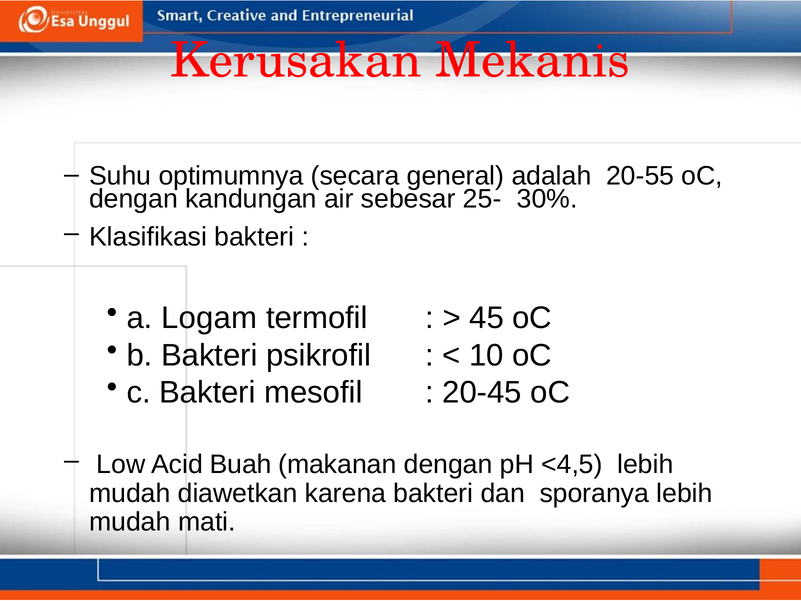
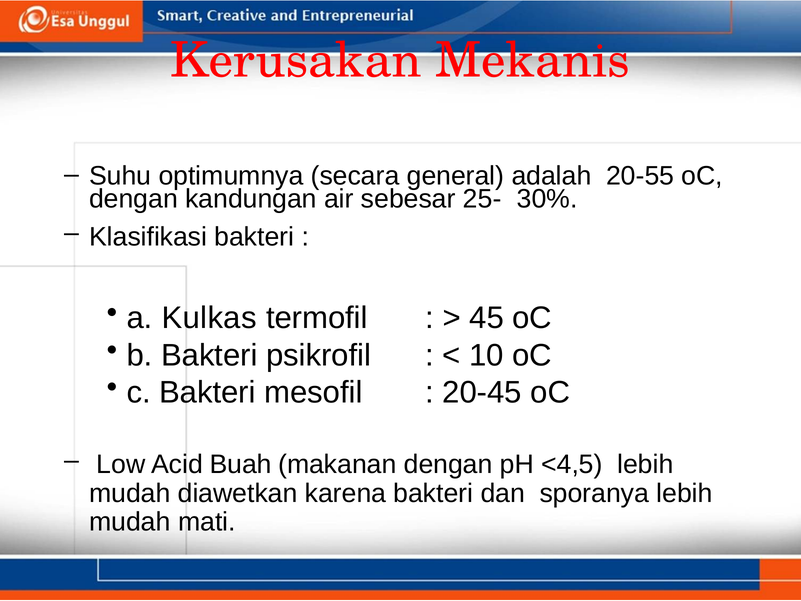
Logam: Logam -> Kulkas
